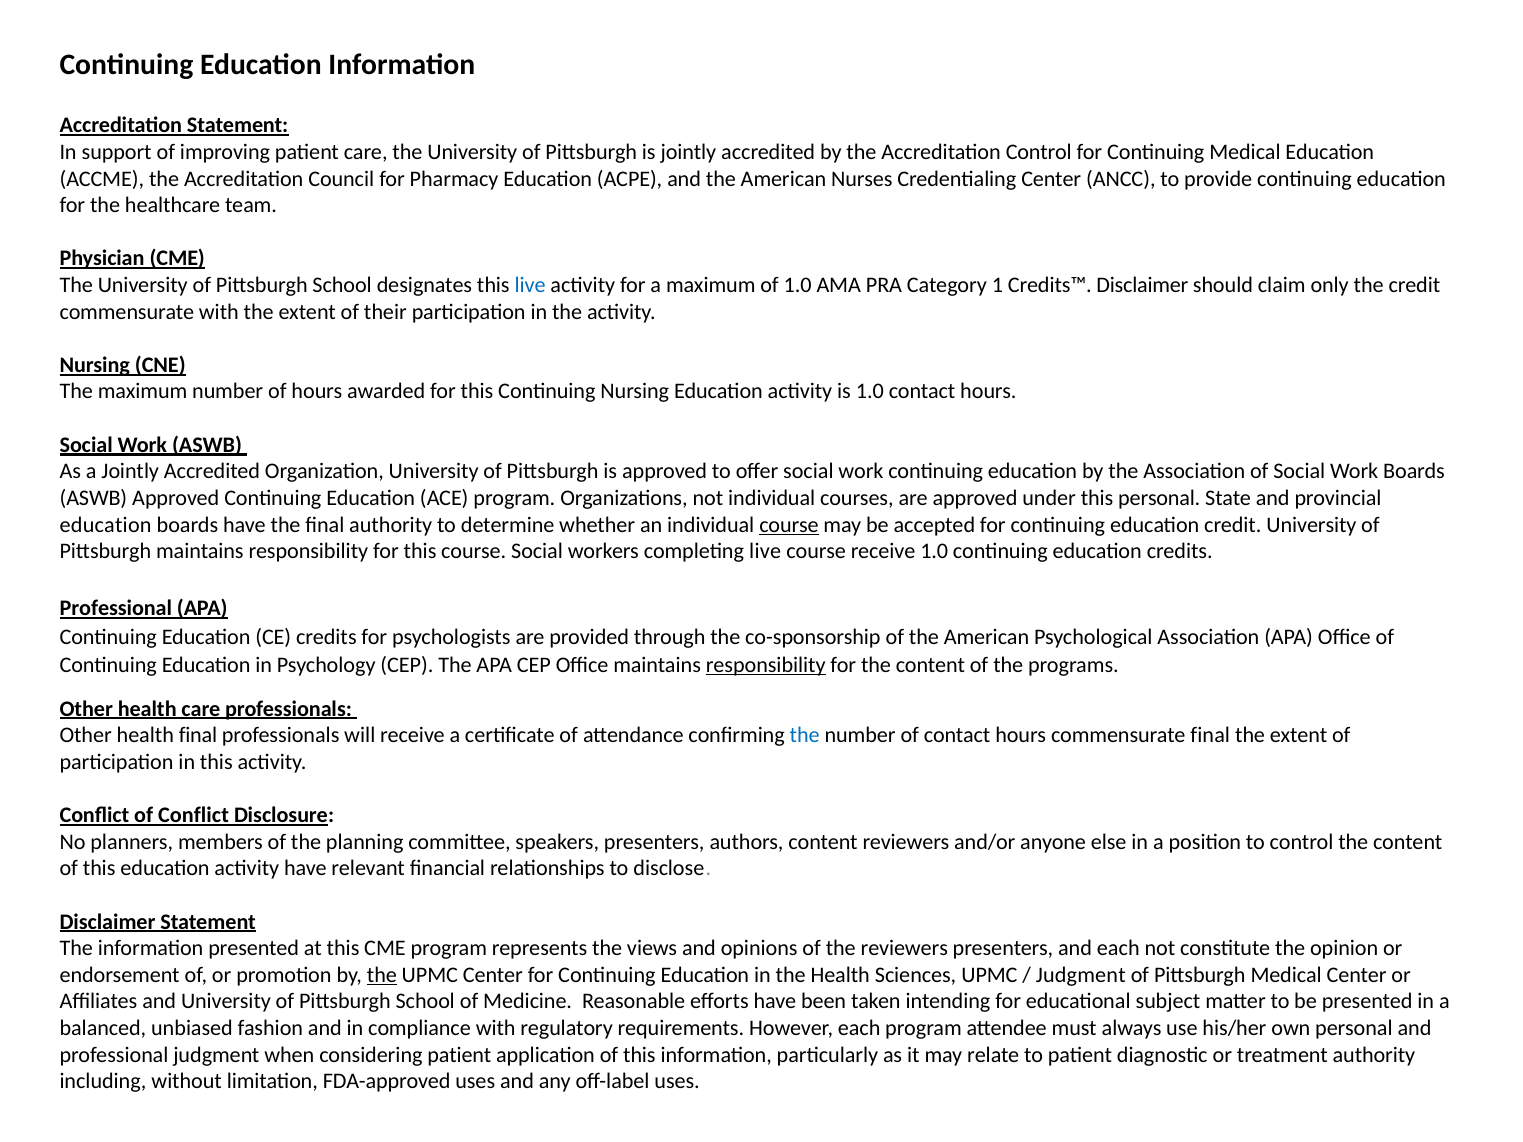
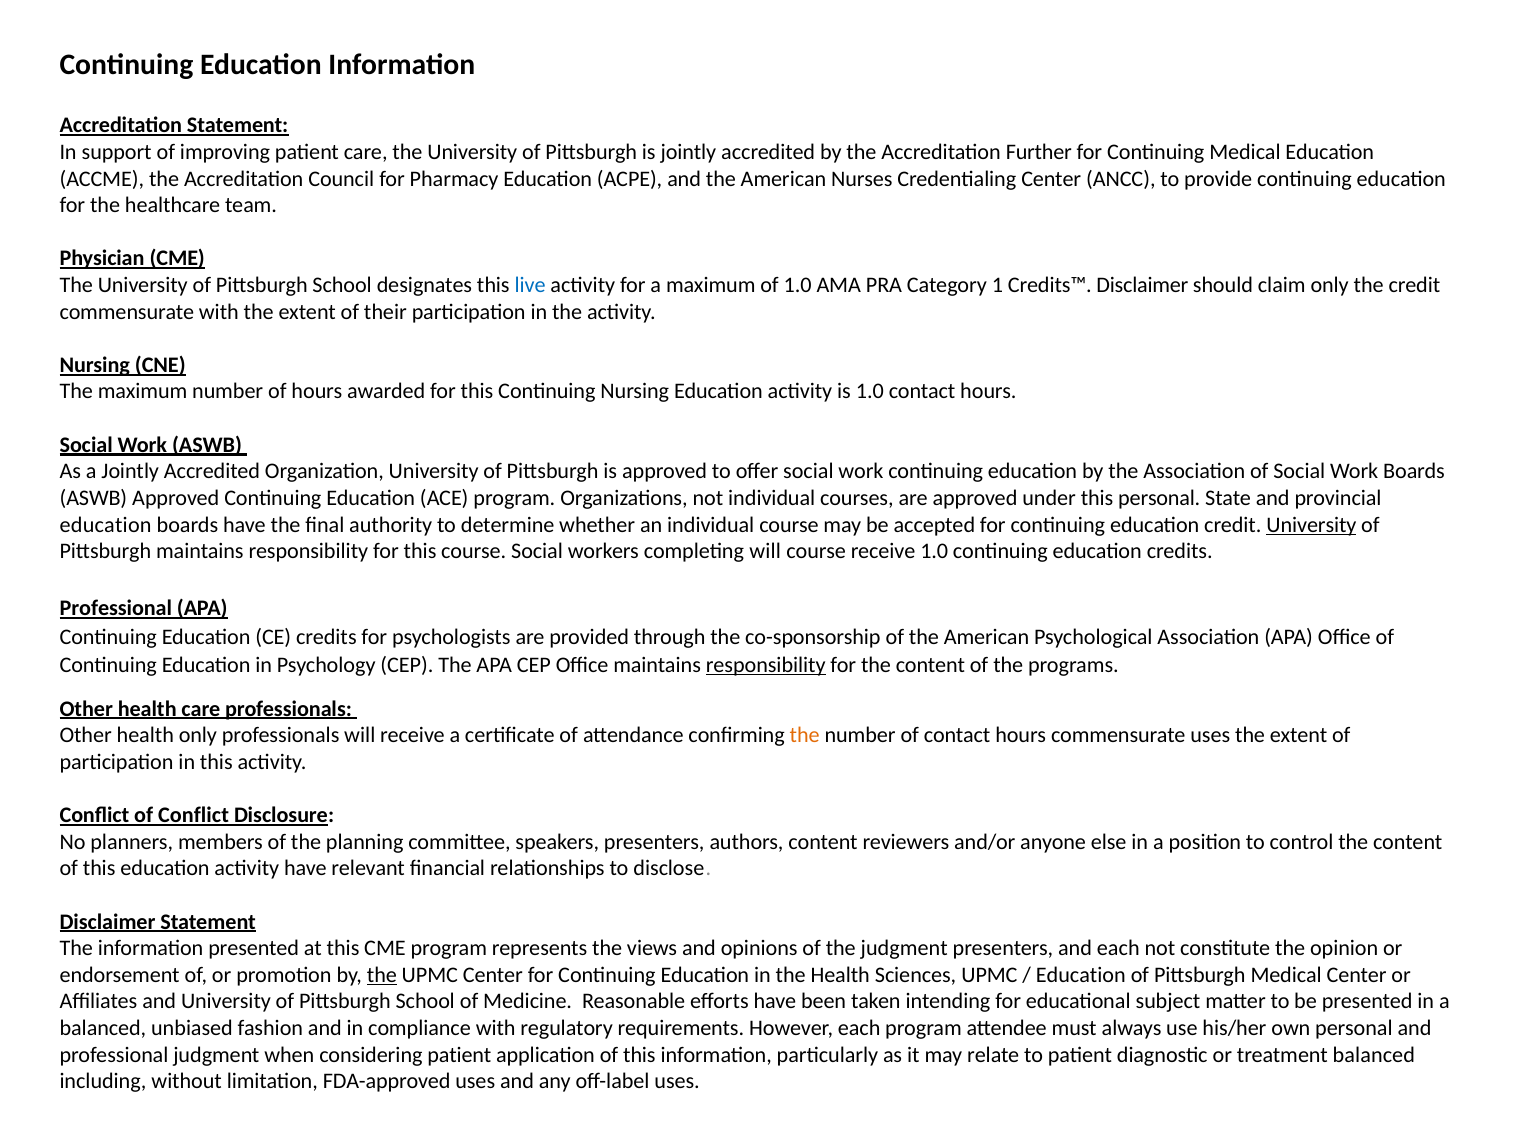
Accreditation Control: Control -> Further
course at (789, 525) underline: present -> none
University at (1311, 525) underline: none -> present
completing live: live -> will
health final: final -> only
the at (805, 736) colour: blue -> orange
commensurate final: final -> uses
the reviewers: reviewers -> judgment
Judgment at (1081, 975): Judgment -> Education
treatment authority: authority -> balanced
